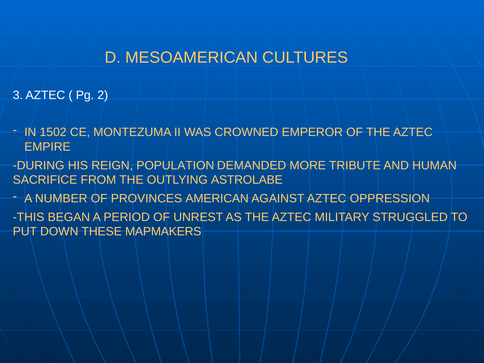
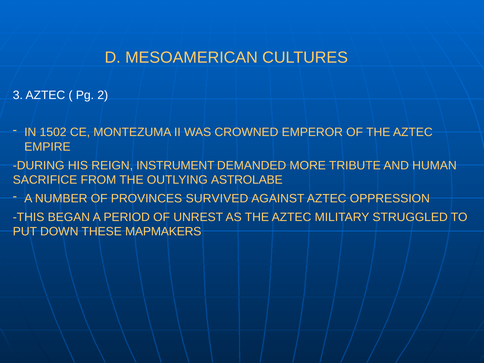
POPULATION: POPULATION -> INSTRUMENT
AMERICAN: AMERICAN -> SURVIVED
